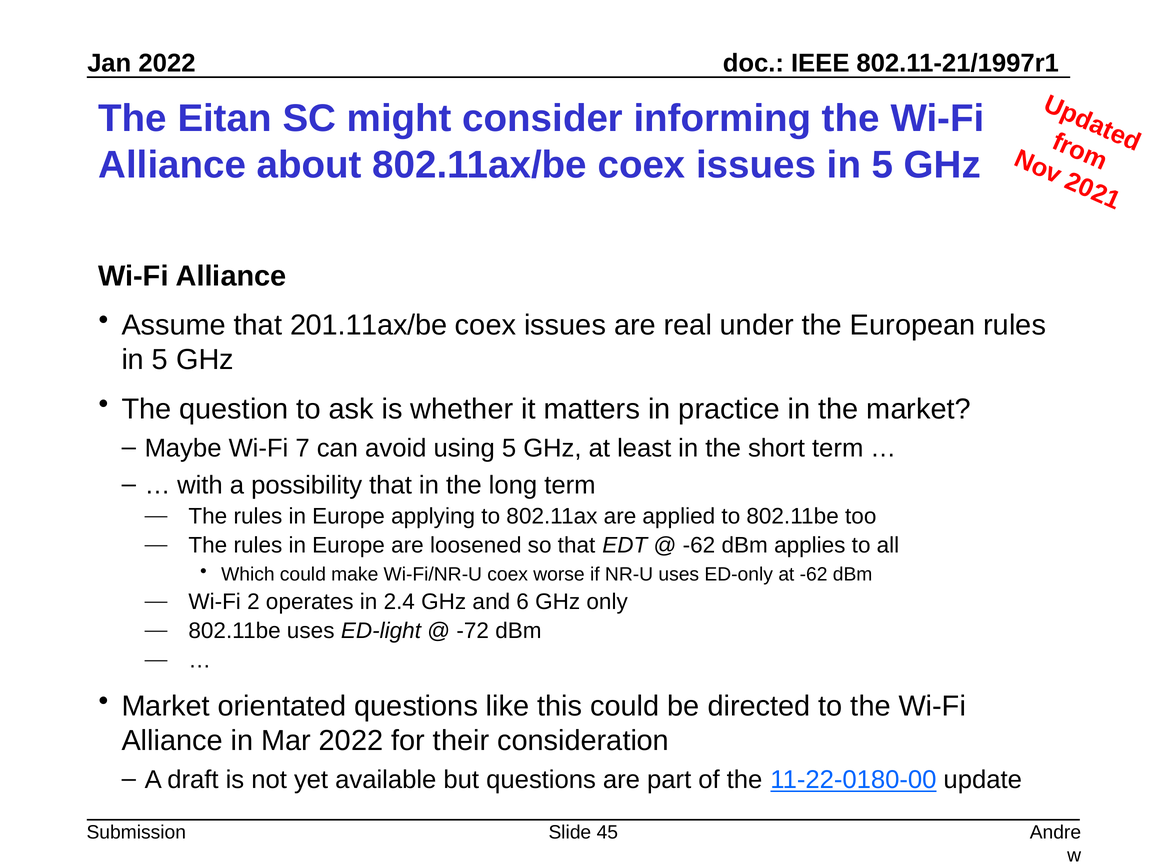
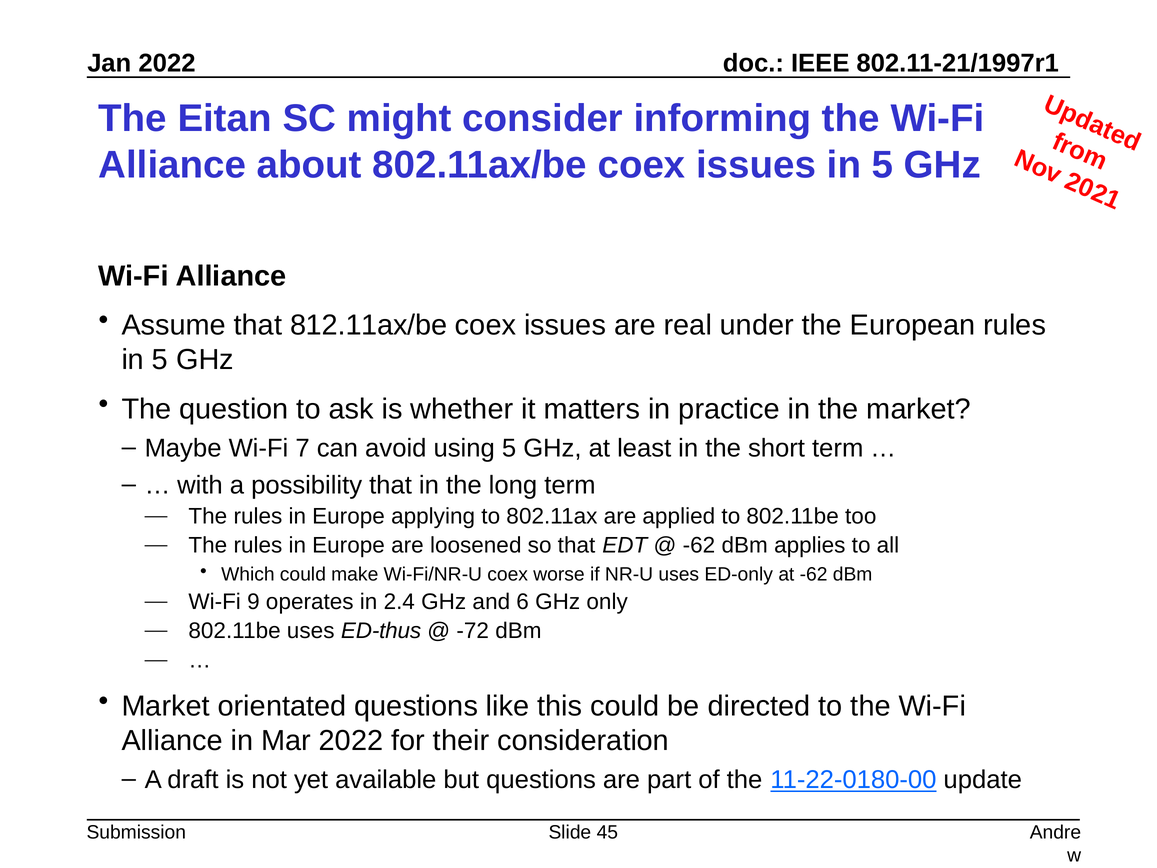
201.11ax/be: 201.11ax/be -> 812.11ax/be
Wi-Fi 2: 2 -> 9
ED-light: ED-light -> ED-thus
